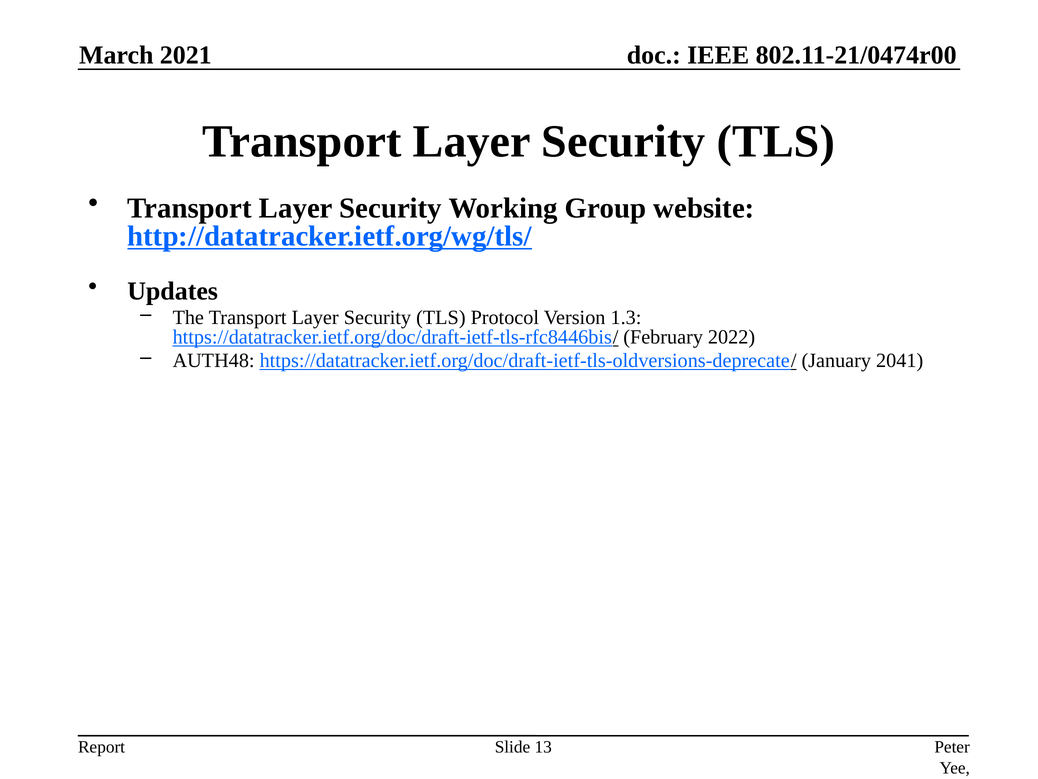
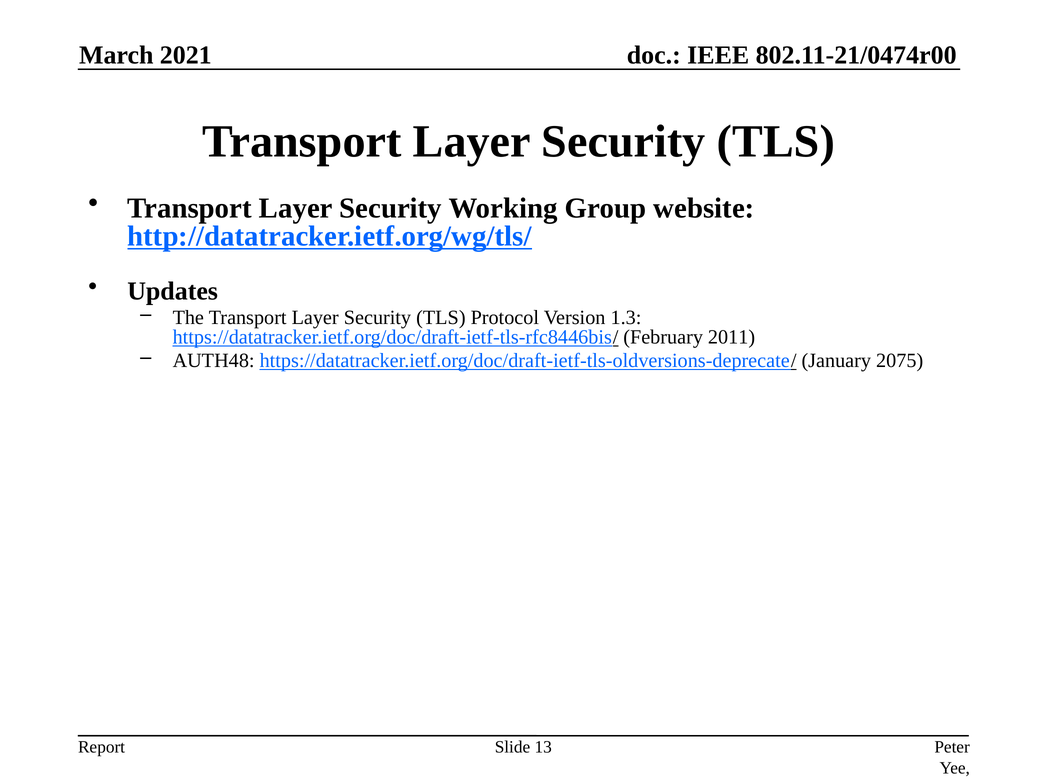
2022: 2022 -> 2011
2041: 2041 -> 2075
